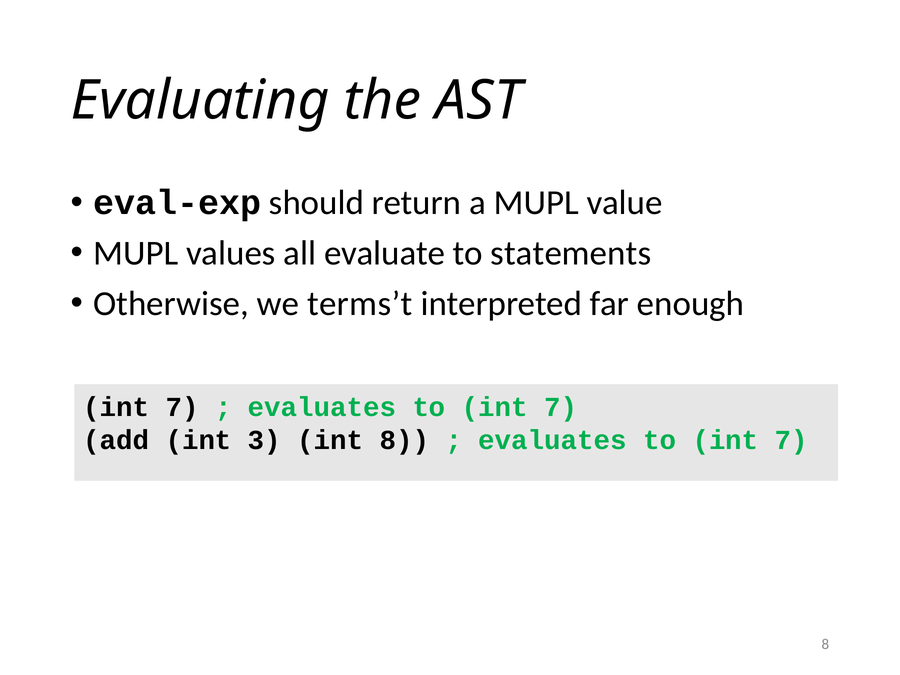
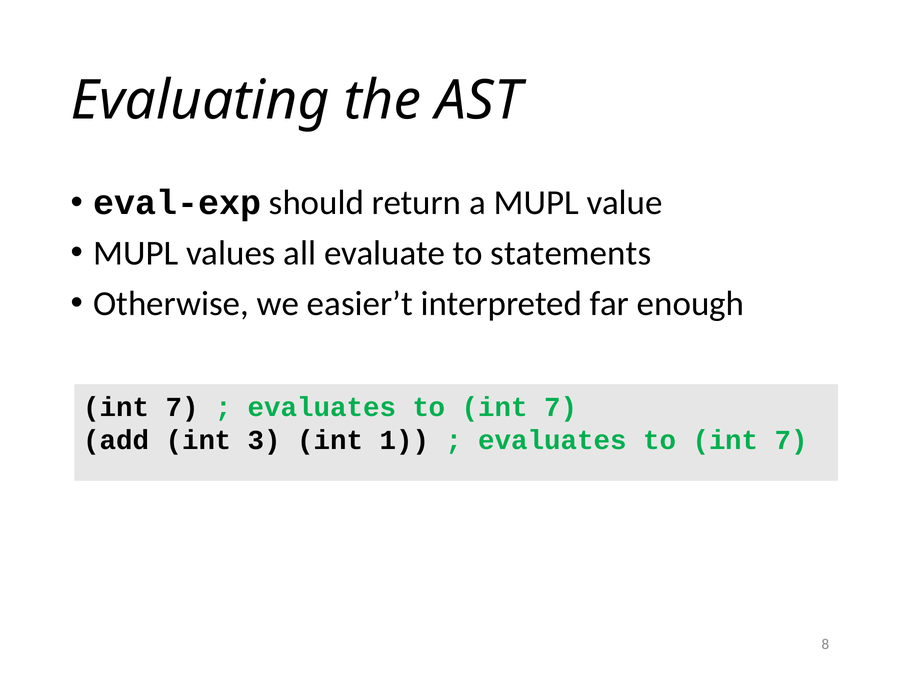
terms’t: terms’t -> easier’t
int 8: 8 -> 1
